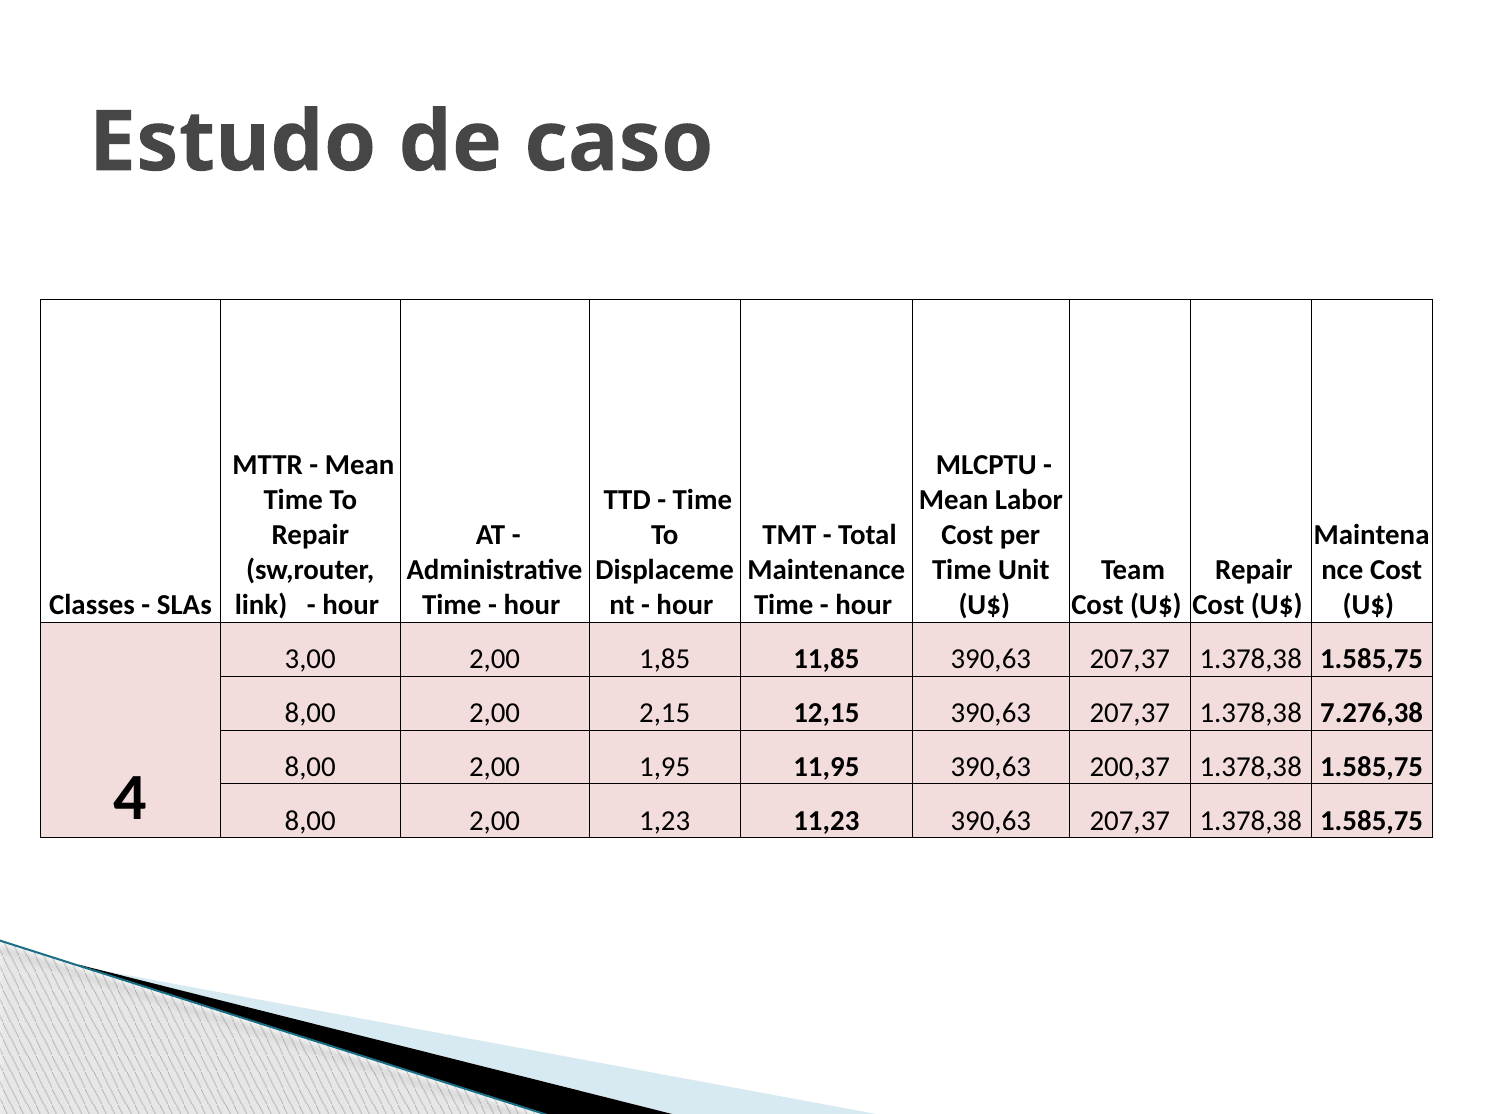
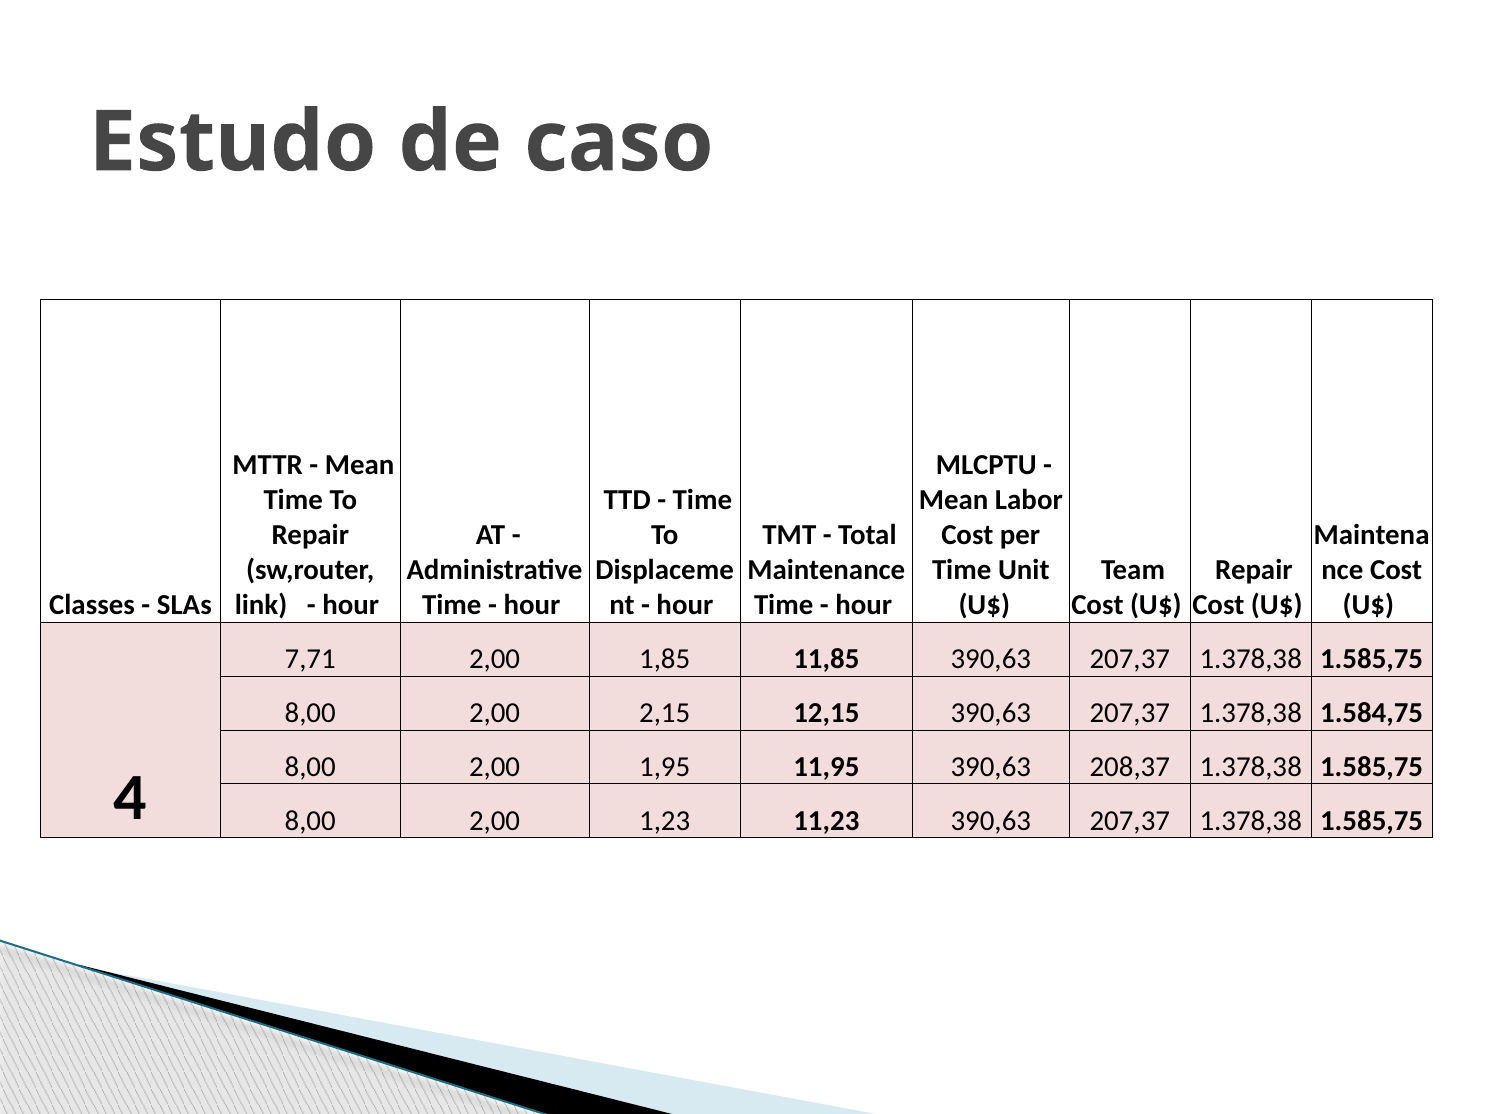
3,00: 3,00 -> 7,71
7.276,38: 7.276,38 -> 1.584,75
200,37: 200,37 -> 208,37
